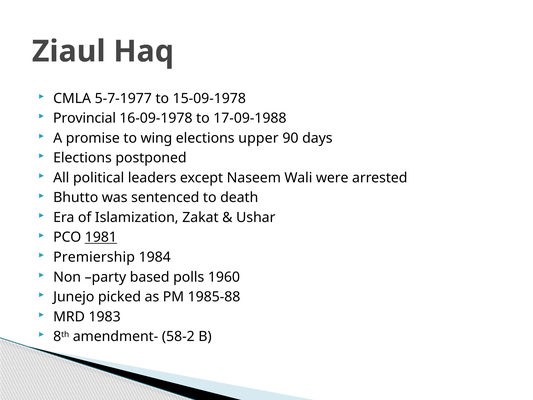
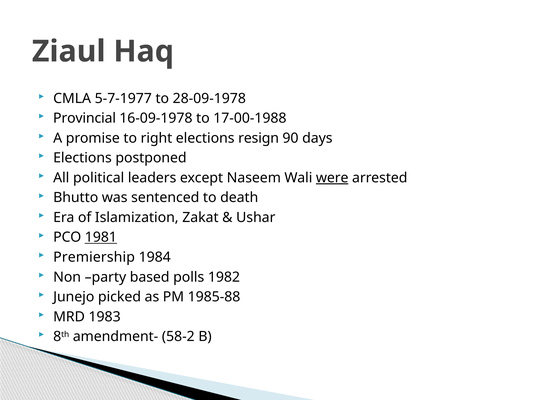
15-09-1978: 15-09-1978 -> 28-09-1978
17-09-1988: 17-09-1988 -> 17-00-1988
wing: wing -> right
upper: upper -> resign
were underline: none -> present
1960: 1960 -> 1982
